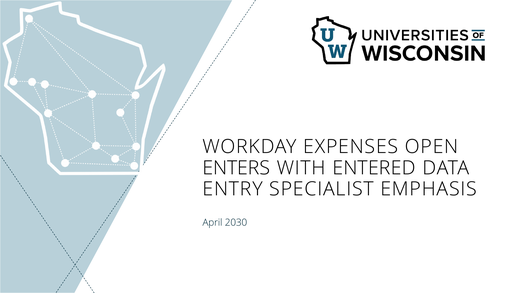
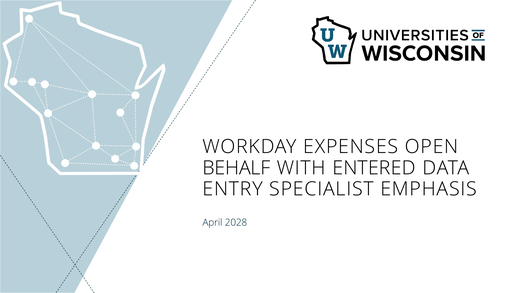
ENTERS: ENTERS -> BEHALF
2030: 2030 -> 2028
